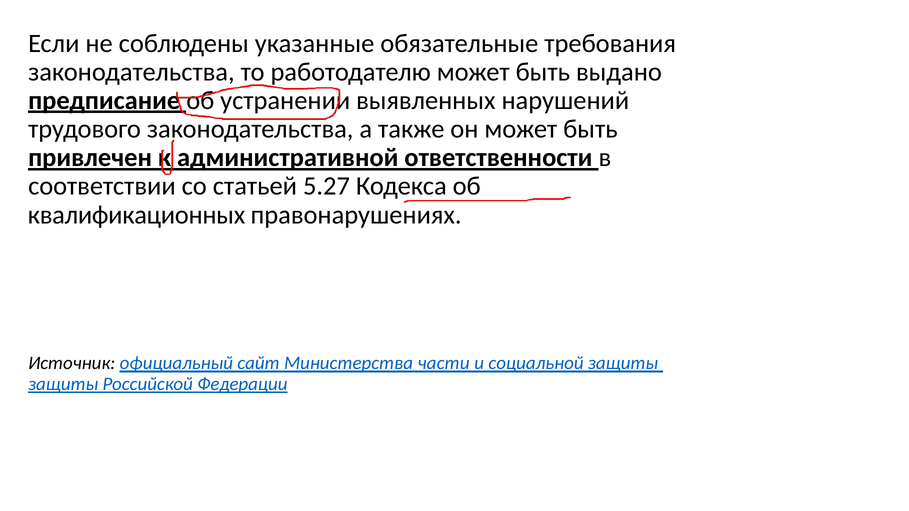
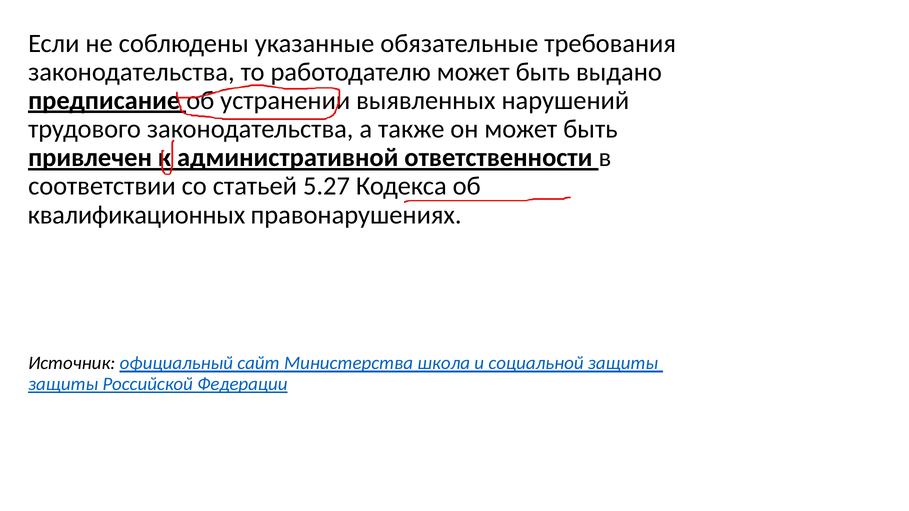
части: части -> школа
